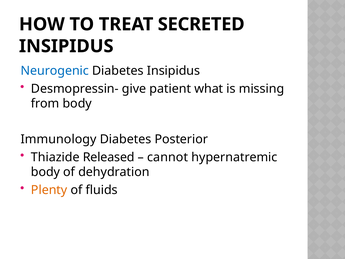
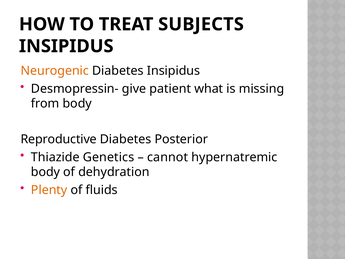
SECRETED: SECRETED -> SUBJECTS
Neurogenic colour: blue -> orange
Immunology: Immunology -> Reproductive
Released: Released -> Genetics
